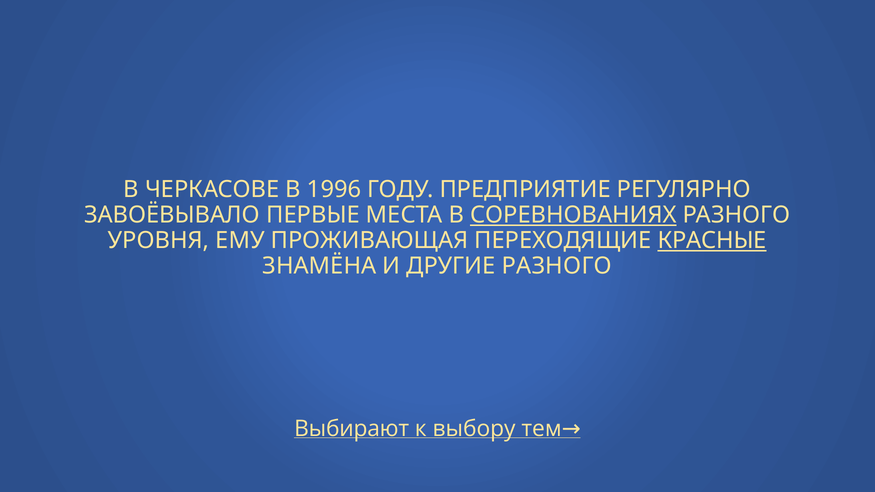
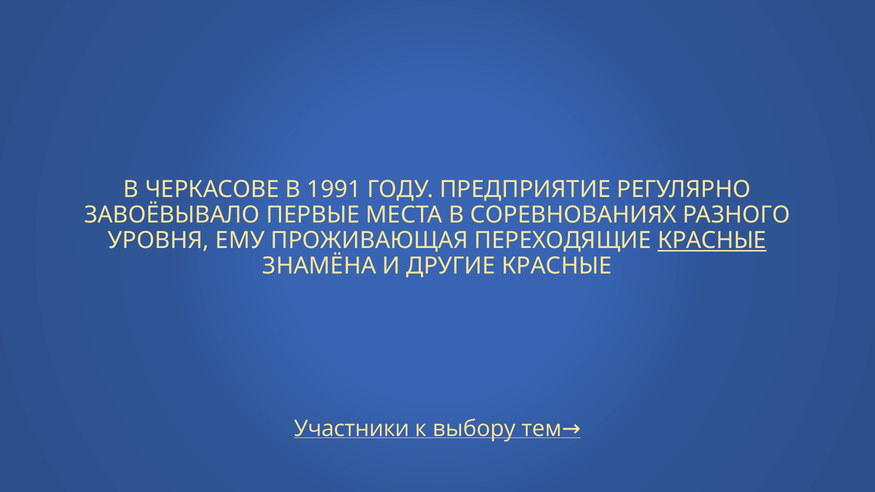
1996: 1996 -> 1991
СОРЕВНОВАНИЯХ underline: present -> none
ДРУГИЕ РАЗНОГО: РАЗНОГО -> КРАСНЫЕ
Выбирают: Выбирают -> Участники
